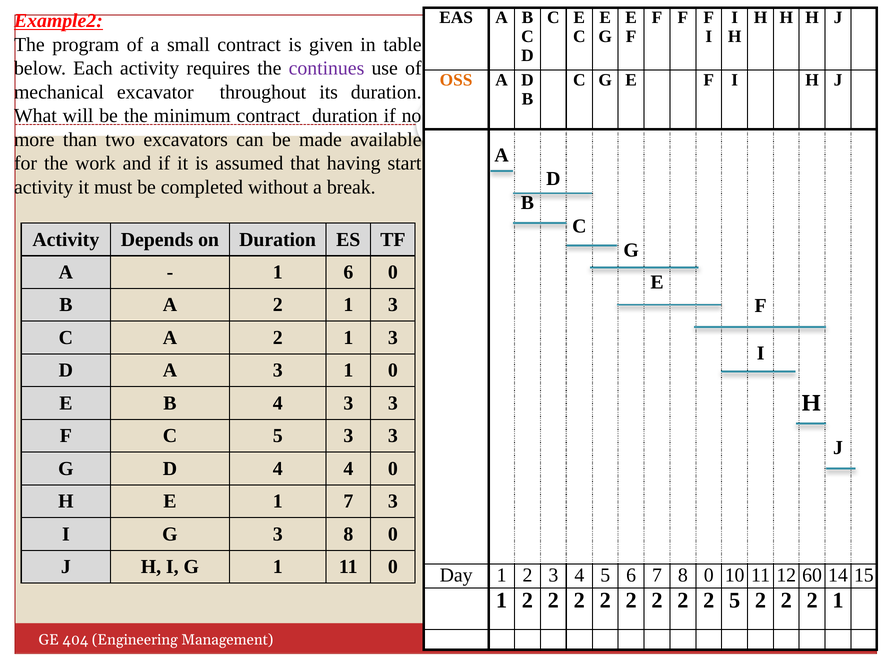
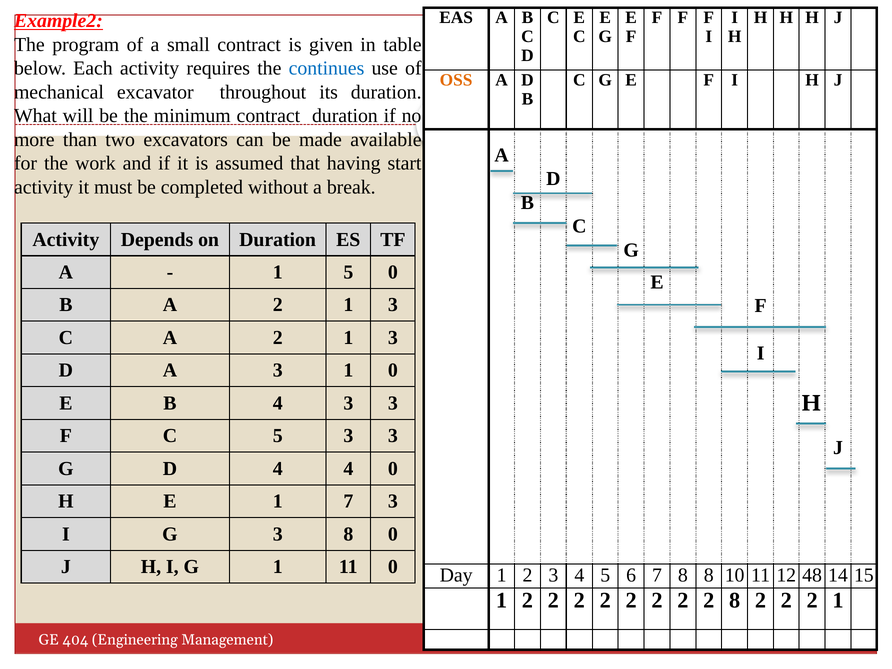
continues colour: purple -> blue
1 6: 6 -> 5
7 8 0: 0 -> 8
60: 60 -> 48
2 5: 5 -> 8
